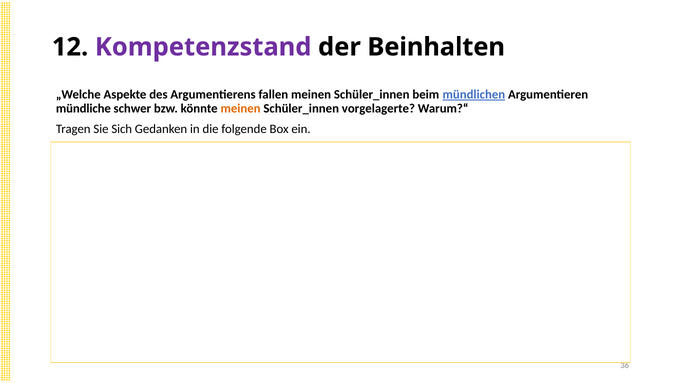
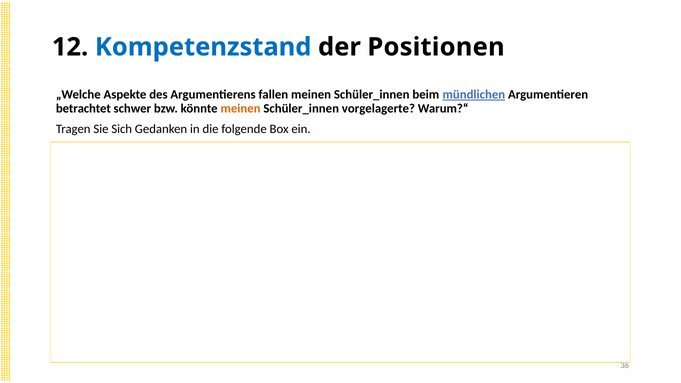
Kompetenzstand colour: purple -> blue
Beinhalten: Beinhalten -> Positionen
mündliche: mündliche -> betrachtet
